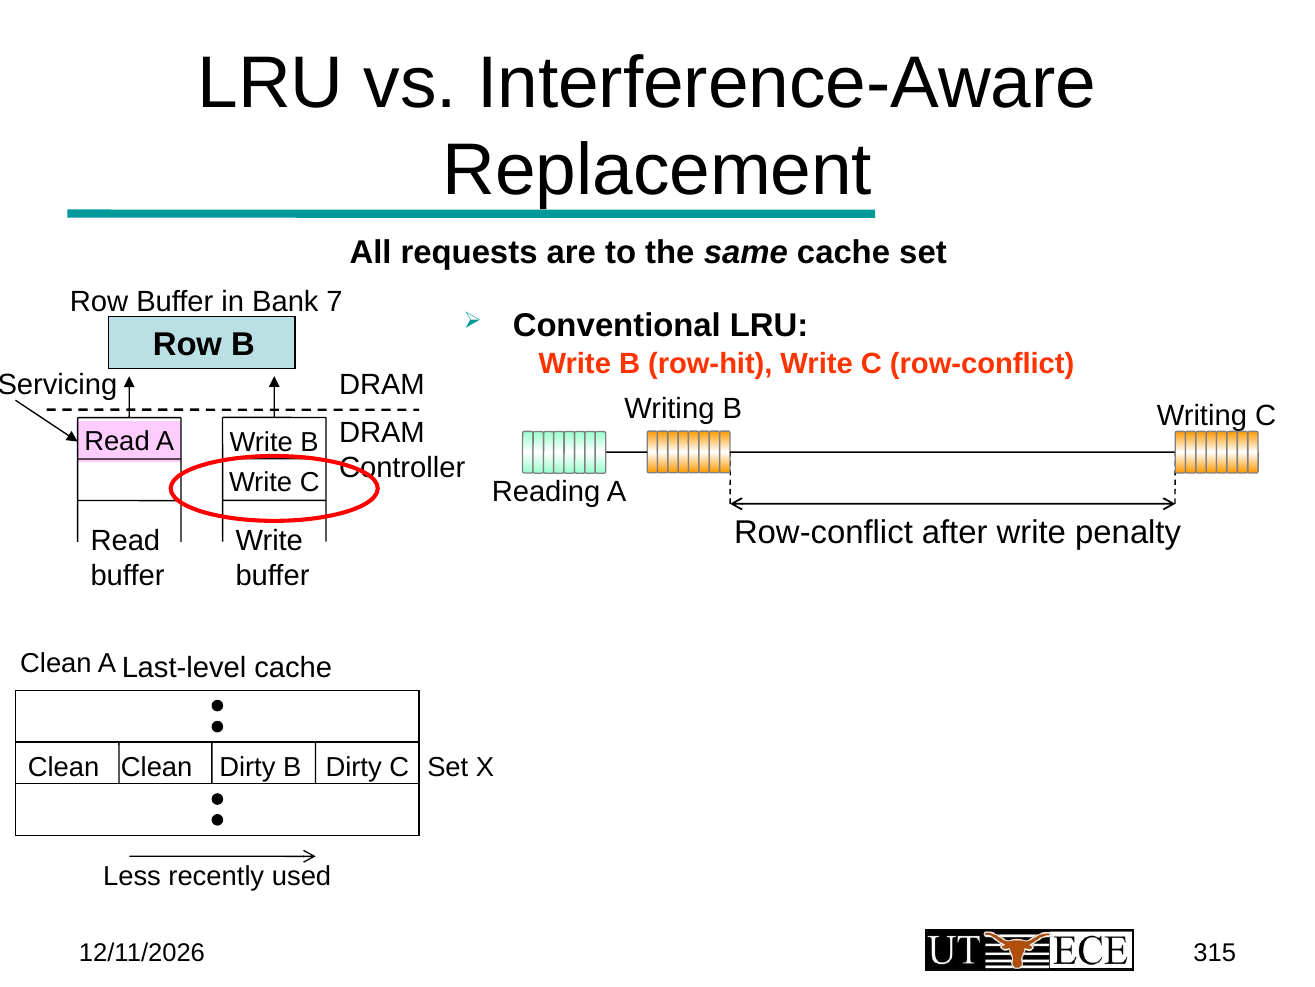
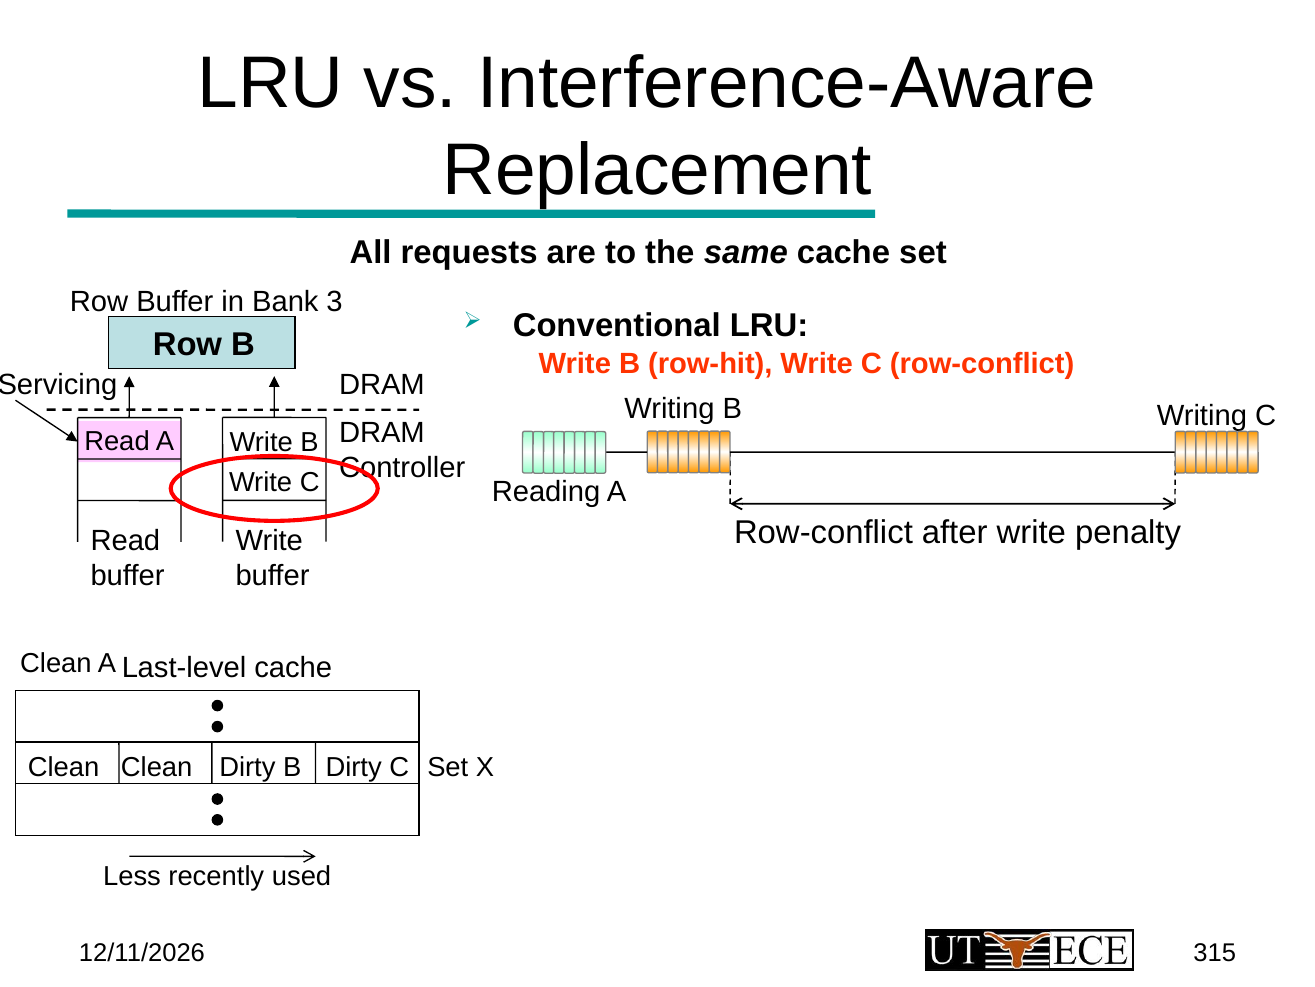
7: 7 -> 3
